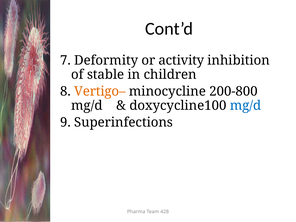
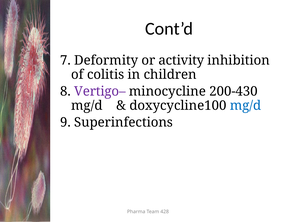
stable: stable -> colitis
Vertigo– colour: orange -> purple
200-800: 200-800 -> 200-430
